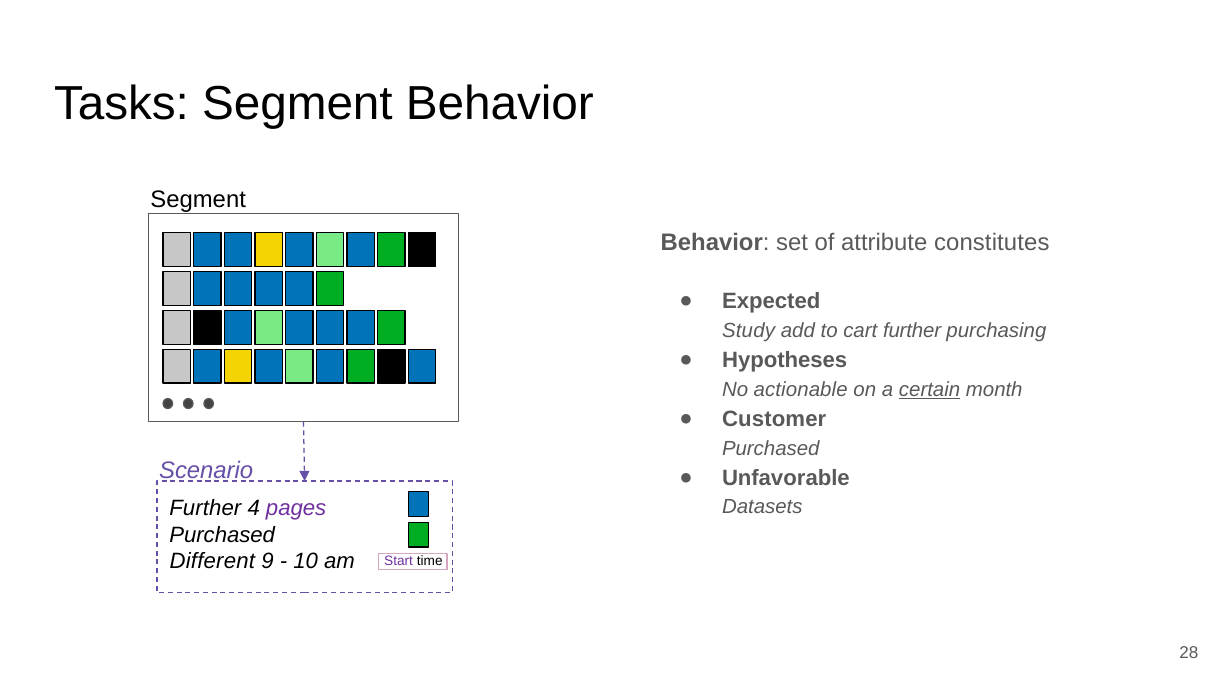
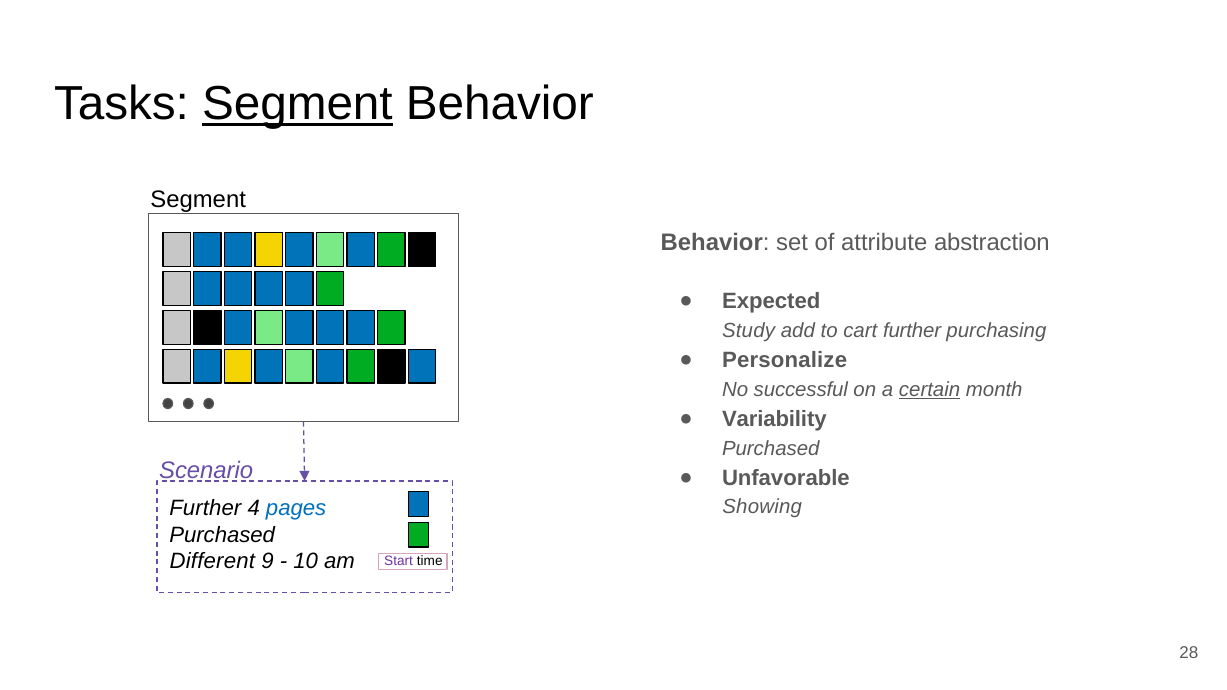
Segment at (297, 104) underline: none -> present
constitutes: constitutes -> abstraction
Hypotheses: Hypotheses -> Personalize
actionable: actionable -> successful
Customer: Customer -> Variability
Datasets: Datasets -> Showing
pages colour: purple -> blue
